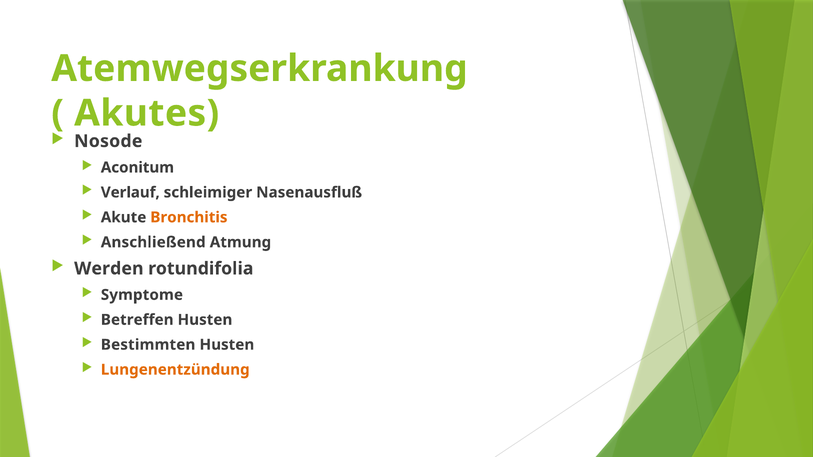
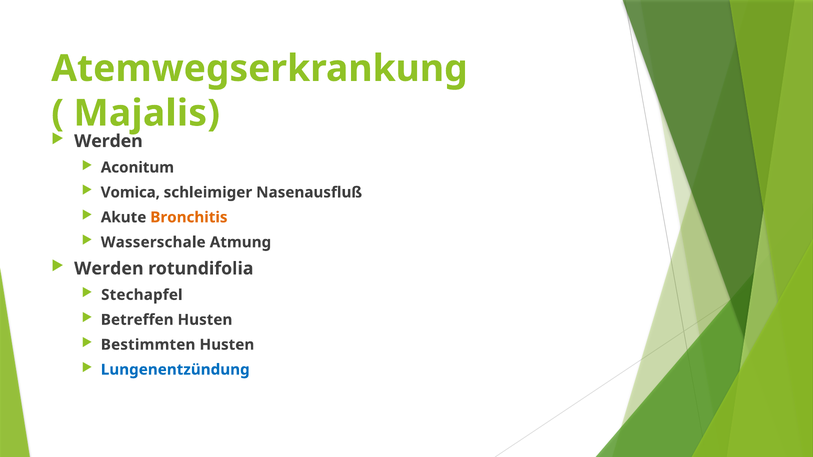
Akutes: Akutes -> Majalis
Nosode at (108, 141): Nosode -> Werden
Verlauf: Verlauf -> Vomica
Anschließend: Anschließend -> Wasserschale
Symptome: Symptome -> Stechapfel
Lungenentzündung colour: orange -> blue
